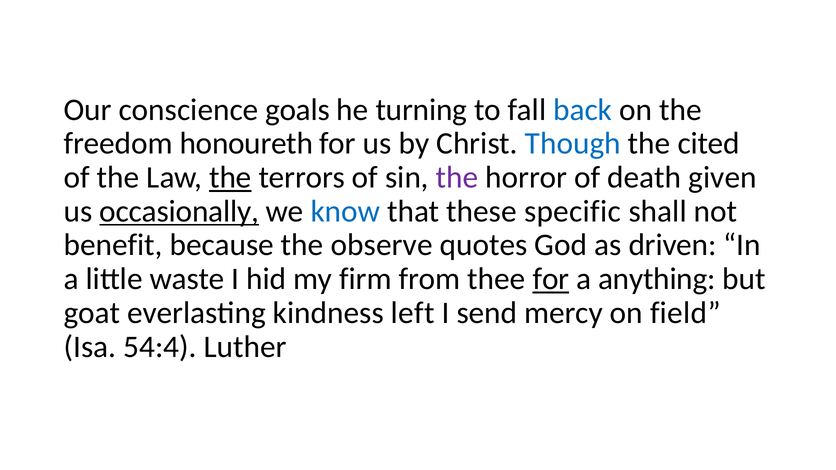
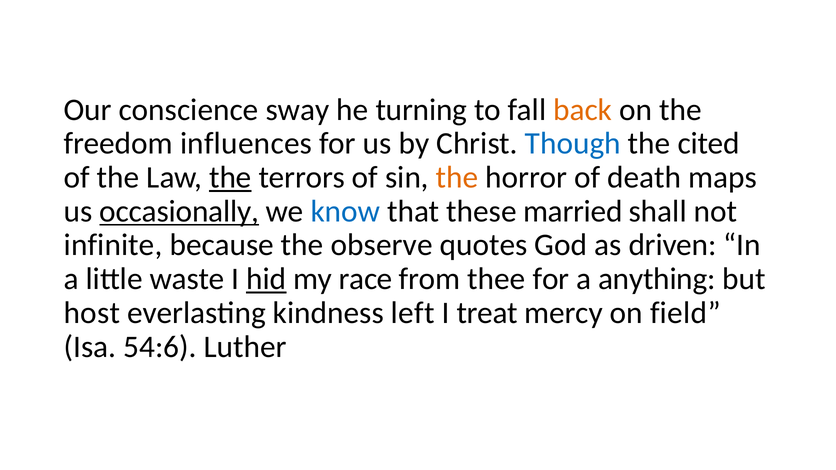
goals: goals -> sway
back colour: blue -> orange
honoureth: honoureth -> influences
the at (457, 178) colour: purple -> orange
given: given -> maps
specific: specific -> married
benefit: benefit -> infinite
hid underline: none -> present
firm: firm -> race
for at (551, 279) underline: present -> none
goat: goat -> host
send: send -> treat
54:4: 54:4 -> 54:6
